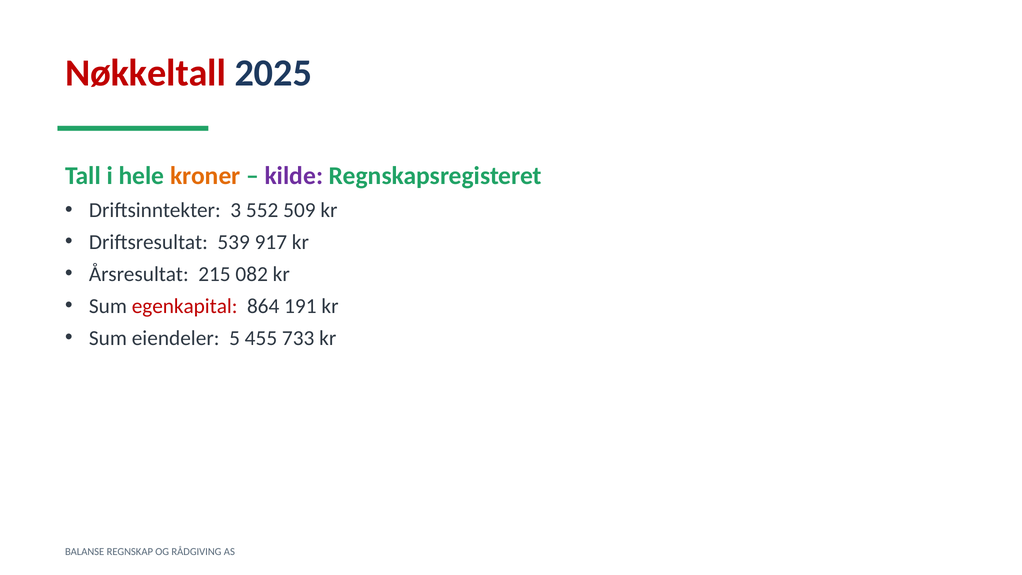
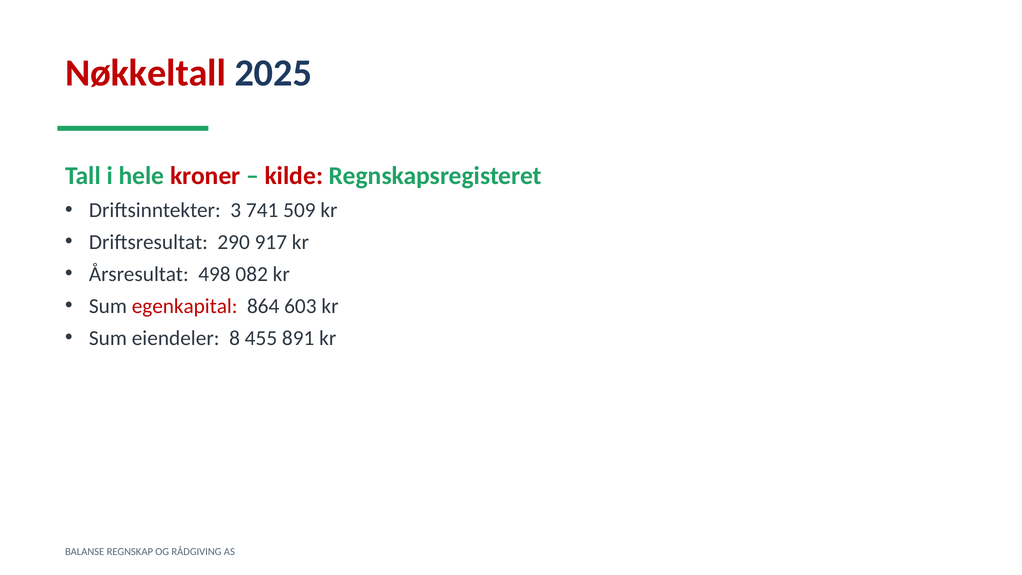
kroner colour: orange -> red
kilde colour: purple -> red
552: 552 -> 741
539: 539 -> 290
215: 215 -> 498
191: 191 -> 603
5: 5 -> 8
733: 733 -> 891
